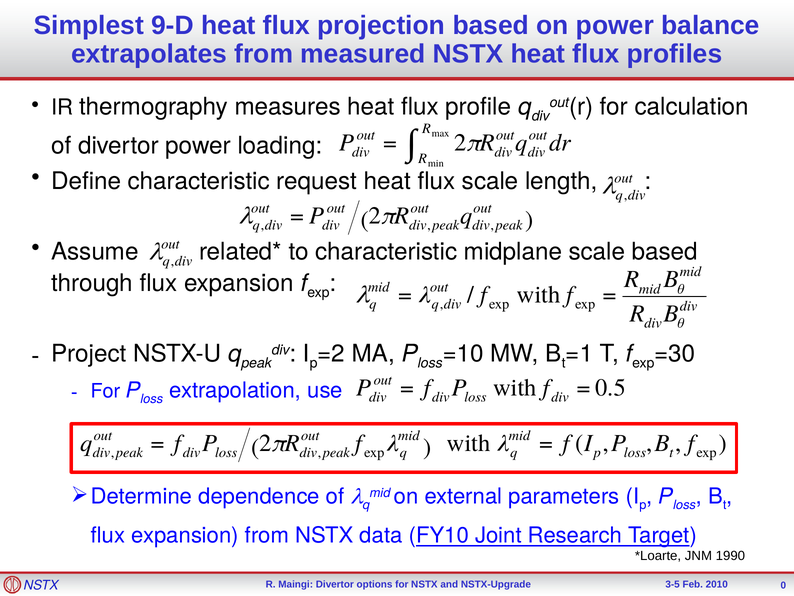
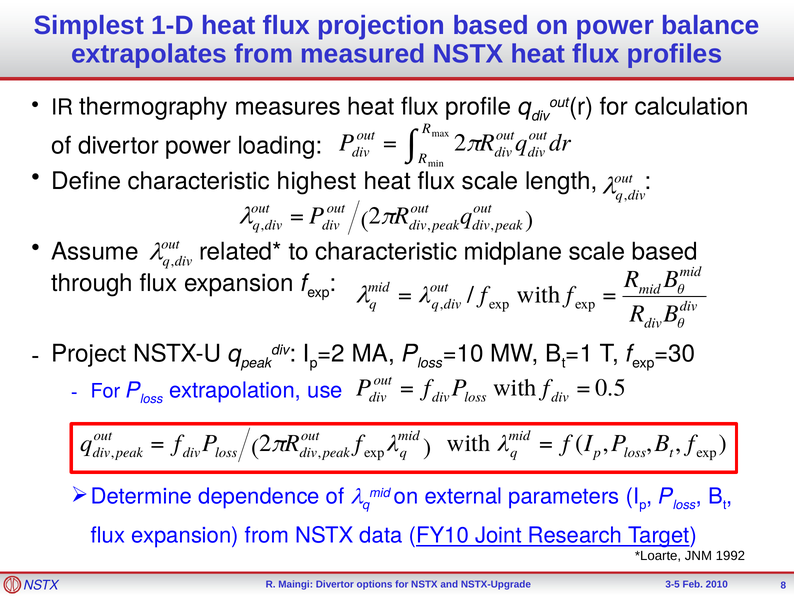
9-D: 9-D -> 1-D
request: request -> highest
1990: 1990 -> 1992
0: 0 -> 8
